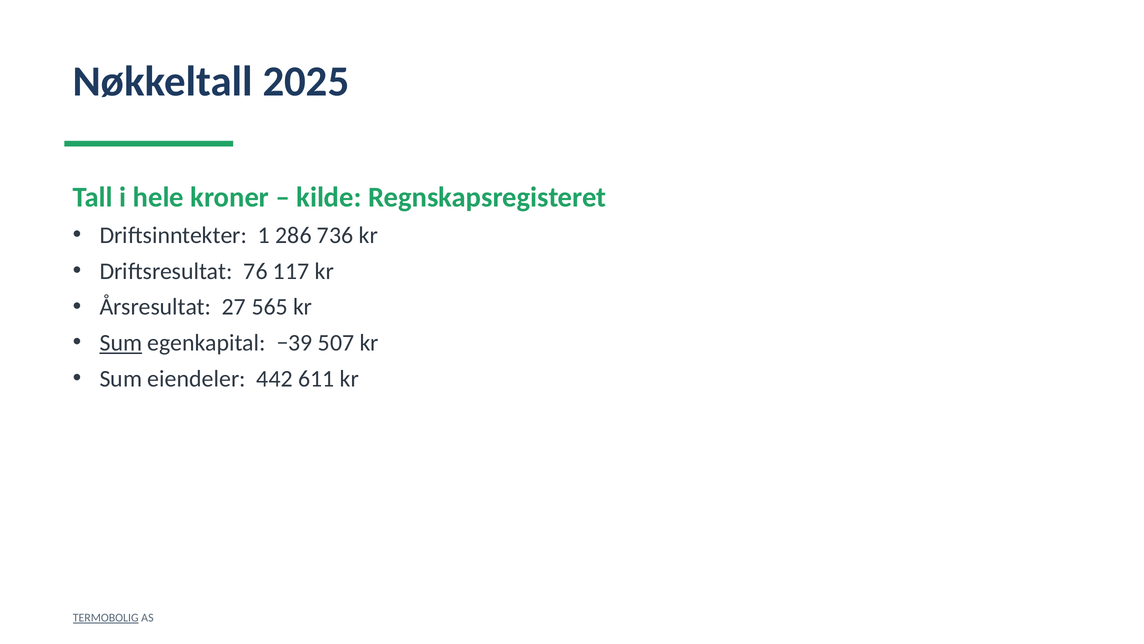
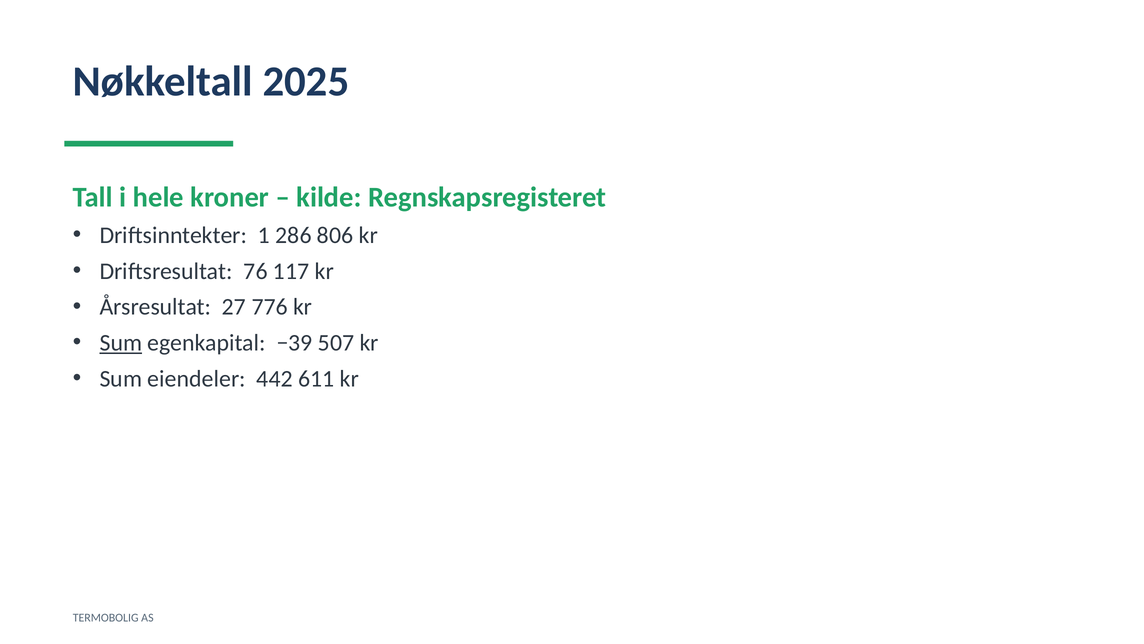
736: 736 -> 806
565: 565 -> 776
TERMOBOLIG underline: present -> none
